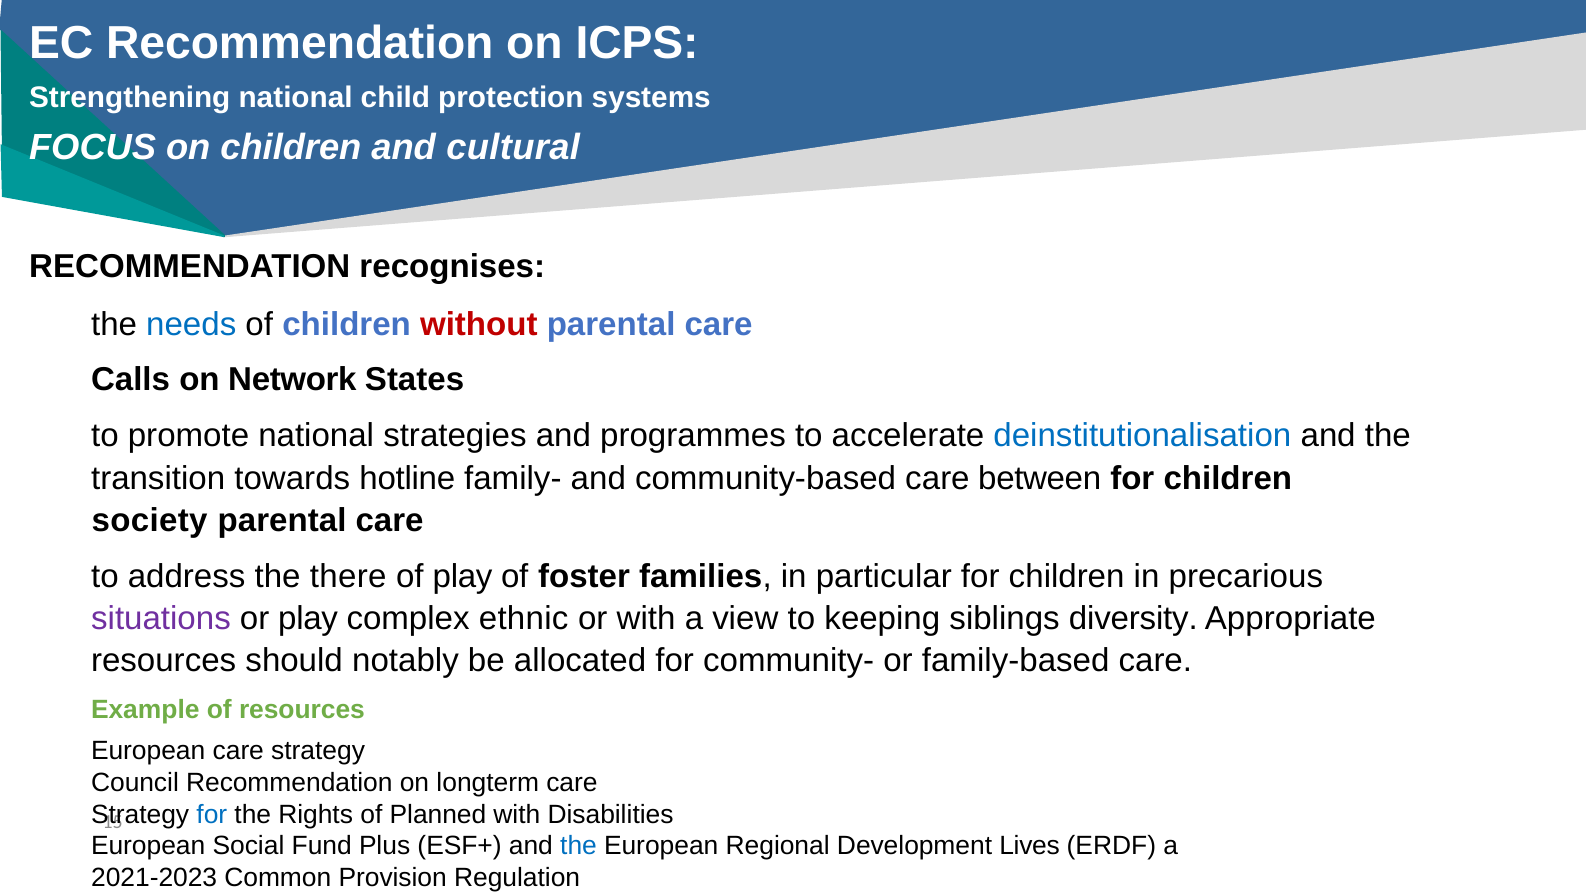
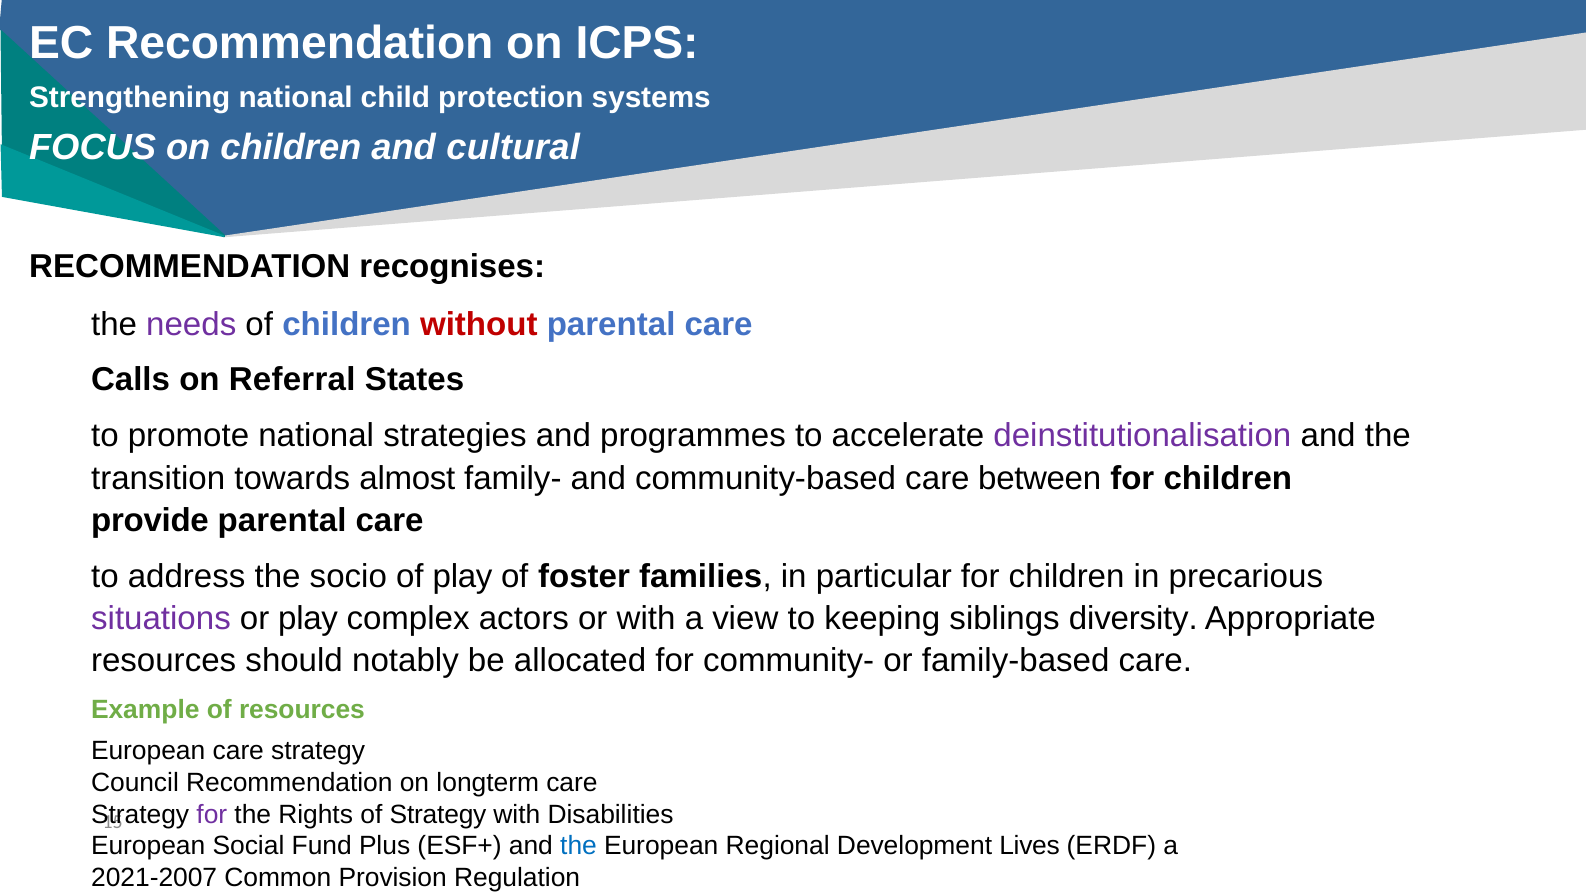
needs at (191, 324) colour: blue -> purple
Network: Network -> Referral
deinstitutionalisation colour: blue -> purple
hotline: hotline -> almost
society: society -> provide
there: there -> socio
ethnic: ethnic -> actors
for at (212, 815) colour: blue -> purple
of Planned: Planned -> Strategy
2021-2023: 2021-2023 -> 2021-2007
